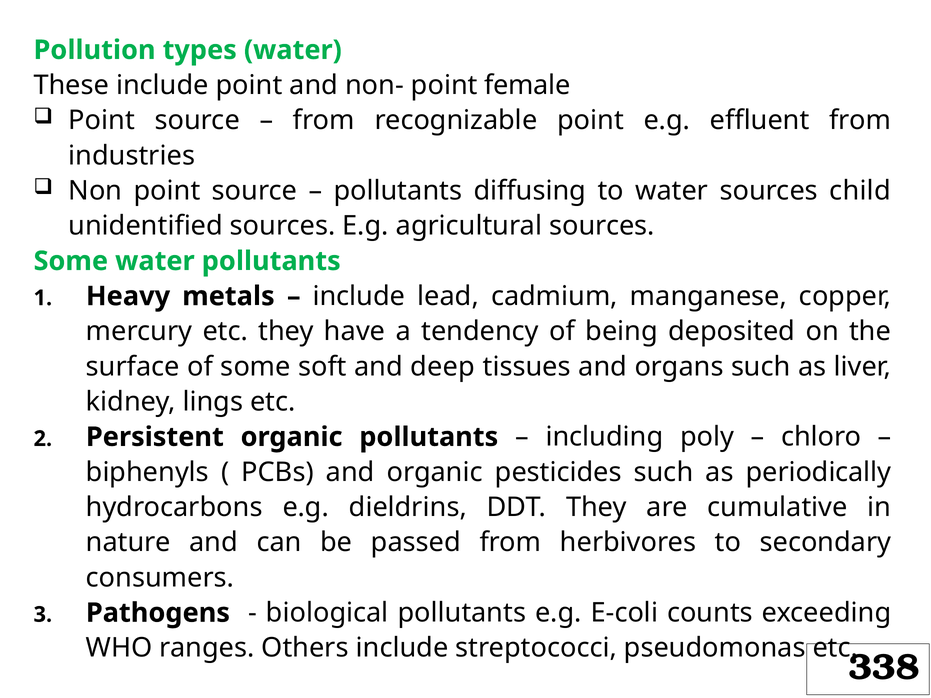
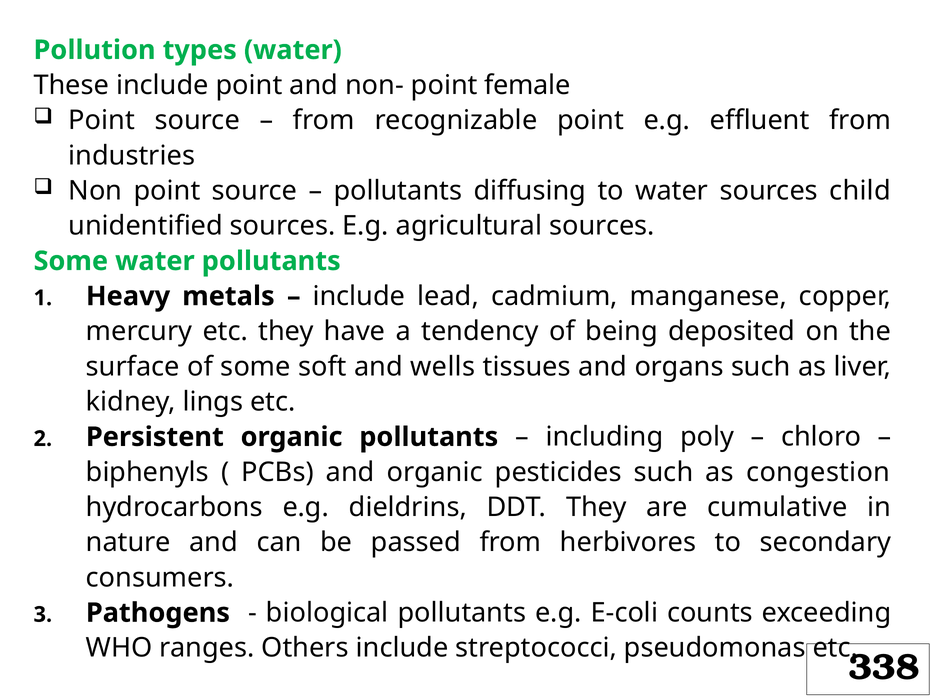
deep: deep -> wells
periodically: periodically -> congestion
